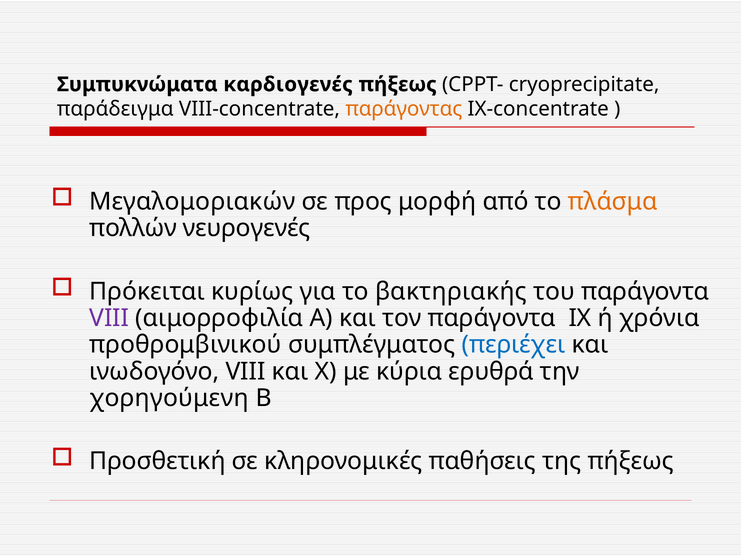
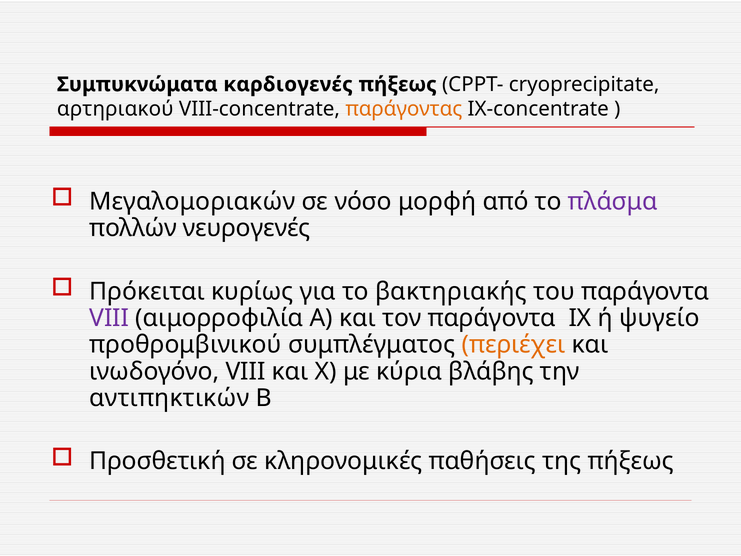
παράδειγμα: παράδειγμα -> αρτηριακού
προς: προς -> νόσο
πλάσμα colour: orange -> purple
χρόνια: χρόνια -> ψυγείο
περιέχει colour: blue -> orange
ερυθρά: ερυθρά -> βλάβης
χορηγούμενη: χορηγούμενη -> αντιπηκτικών
